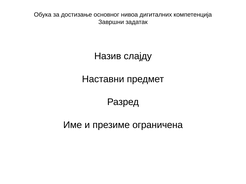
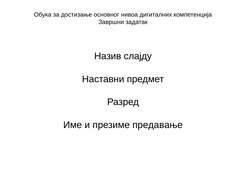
ограничена: ограничена -> предавање
